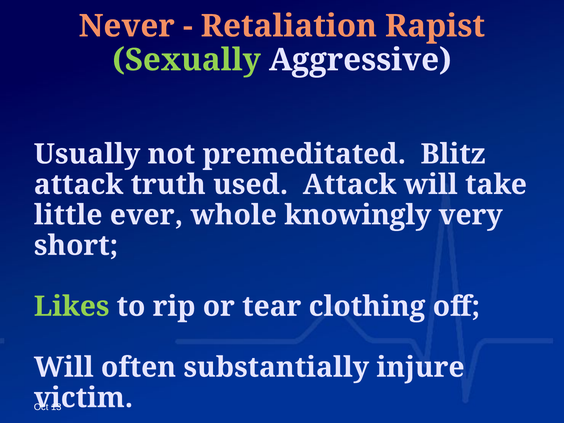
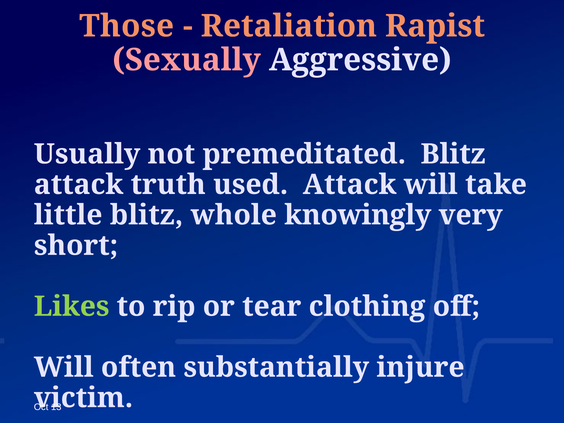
Never: Never -> Those
Sexually colour: light green -> pink
little ever: ever -> blitz
